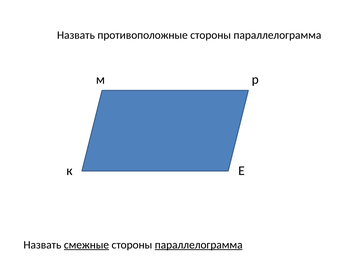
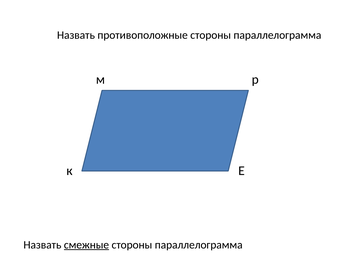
параллелограмма at (199, 245) underline: present -> none
